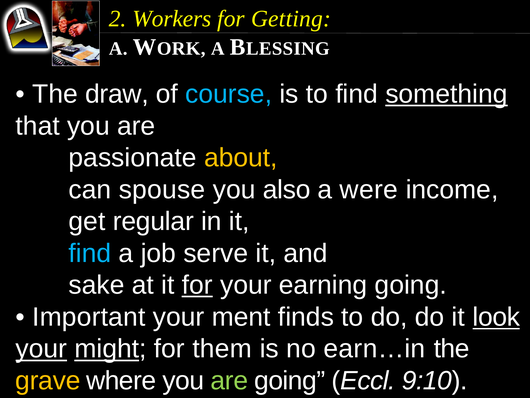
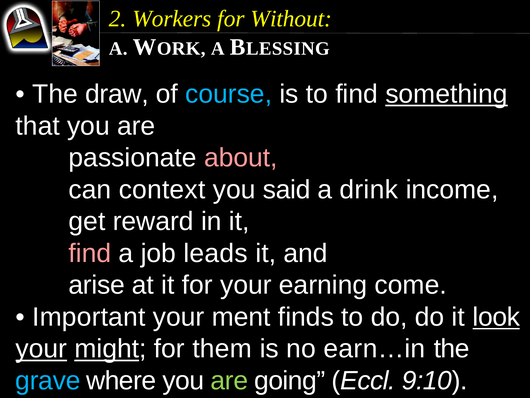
Getting: Getting -> Without
about colour: yellow -> pink
spouse: spouse -> context
also: also -> said
were: were -> drink
regular: regular -> reward
find at (90, 253) colour: light blue -> pink
serve: serve -> leads
sake: sake -> arise
for at (197, 285) underline: present -> none
earning going: going -> come
grave colour: yellow -> light blue
